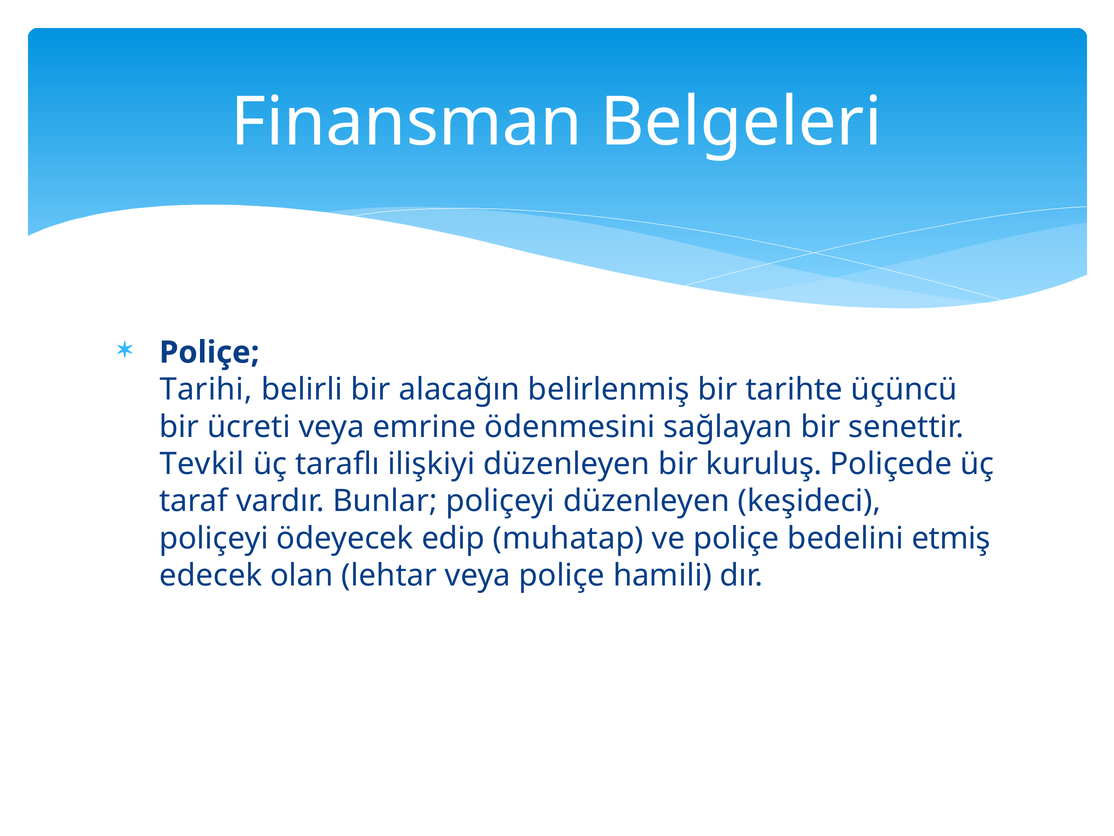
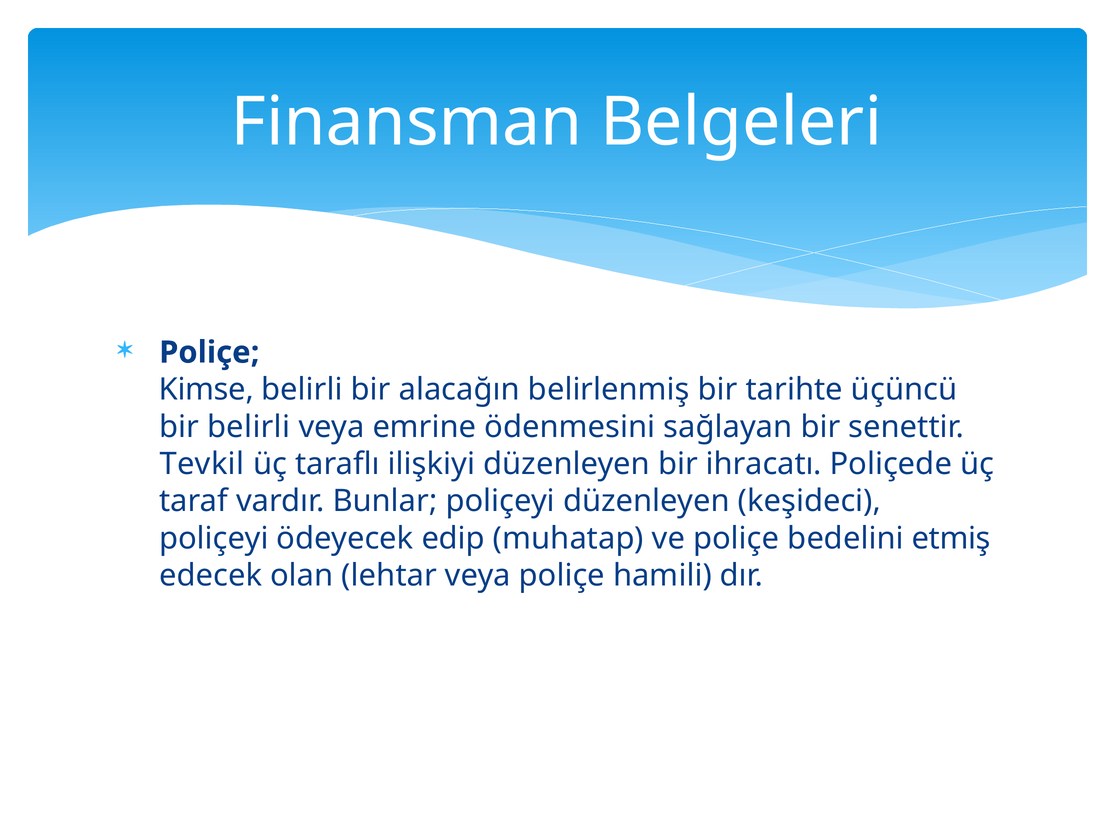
Tarihi: Tarihi -> Kimse
bir ücreti: ücreti -> belirli
kuruluş: kuruluş -> ihracatı
